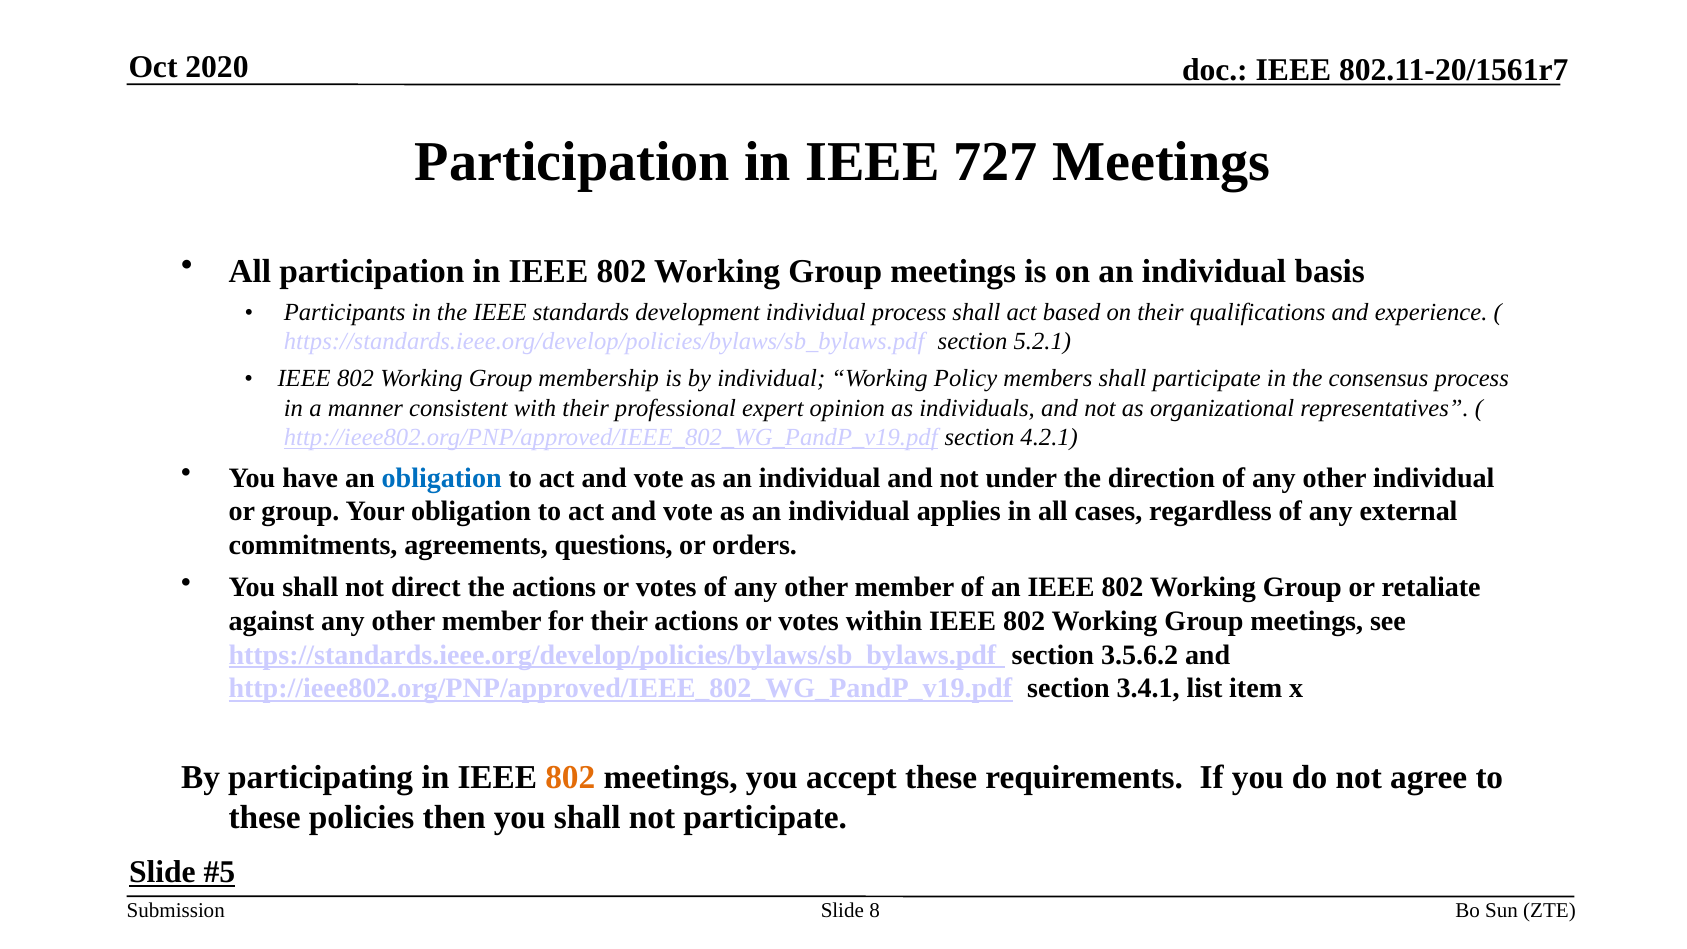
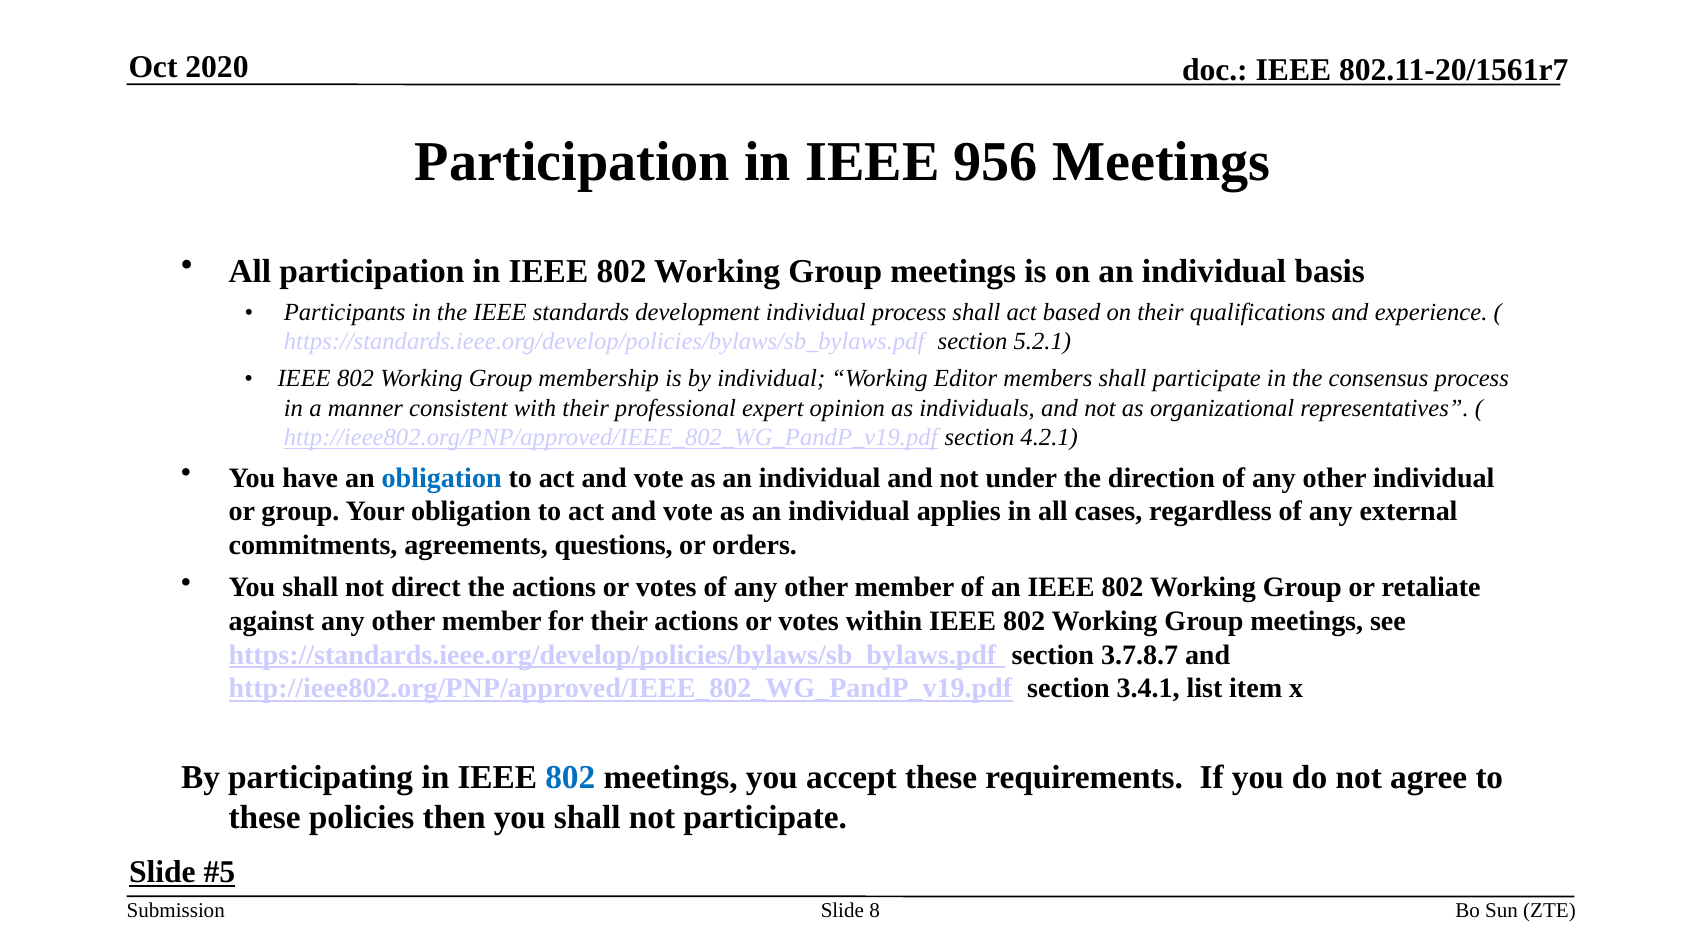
727: 727 -> 956
Policy: Policy -> Editor
3.5.6.2: 3.5.6.2 -> 3.7.8.7
802 at (570, 778) colour: orange -> blue
